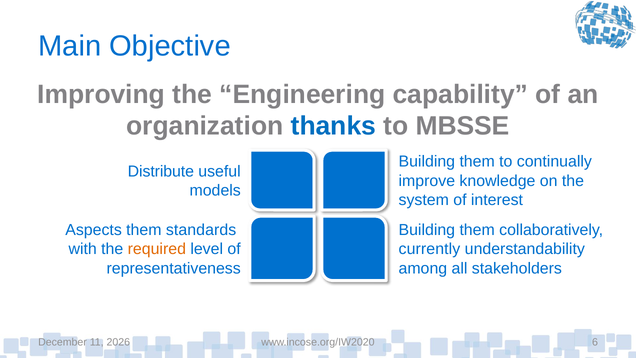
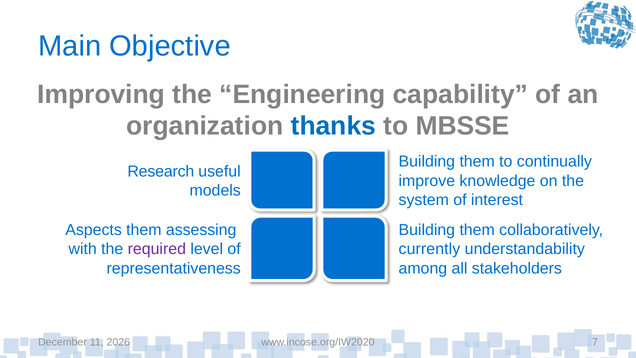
Distribute: Distribute -> Research
standards: standards -> assessing
required colour: orange -> purple
6: 6 -> 7
